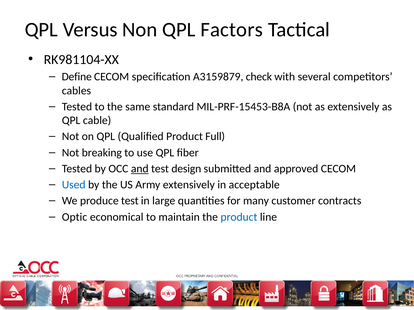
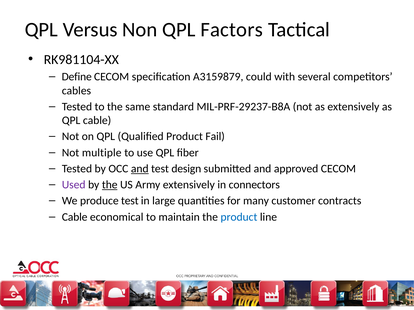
check: check -> could
MIL-PRF-15453-B8A: MIL-PRF-15453-B8A -> MIL-PRF-29237-B8A
Full: Full -> Fail
breaking: breaking -> multiple
Used colour: blue -> purple
the at (110, 185) underline: none -> present
acceptable: acceptable -> connectors
Optic at (75, 217): Optic -> Cable
